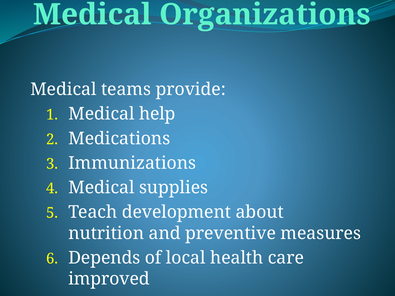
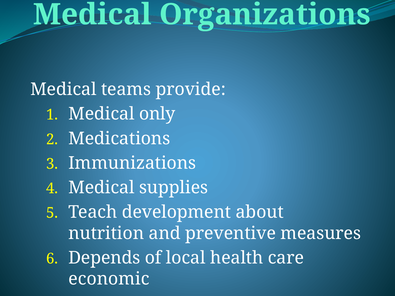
help: help -> only
improved: improved -> economic
